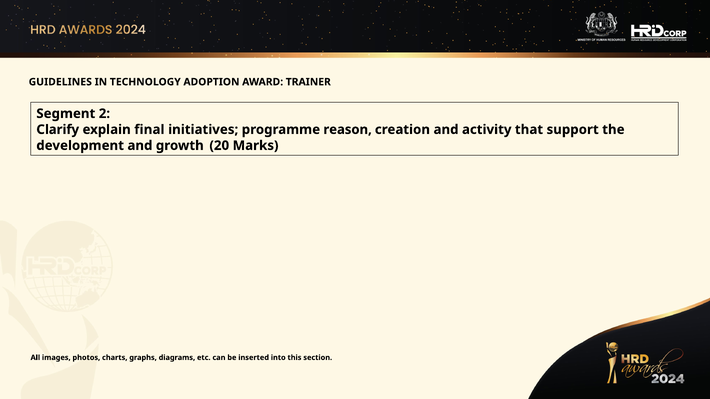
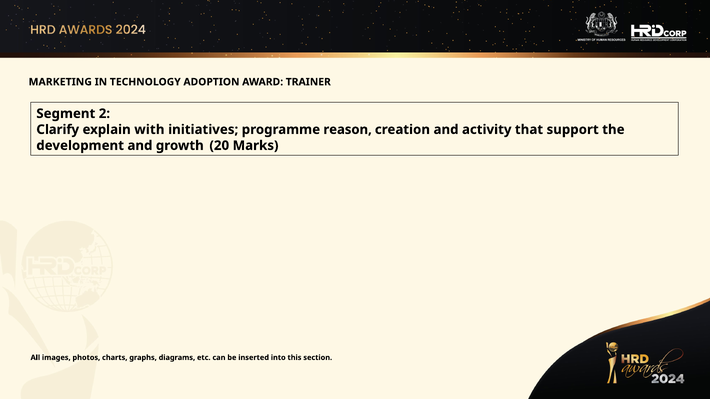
GUIDELINES: GUIDELINES -> MARKETING
final: final -> with
